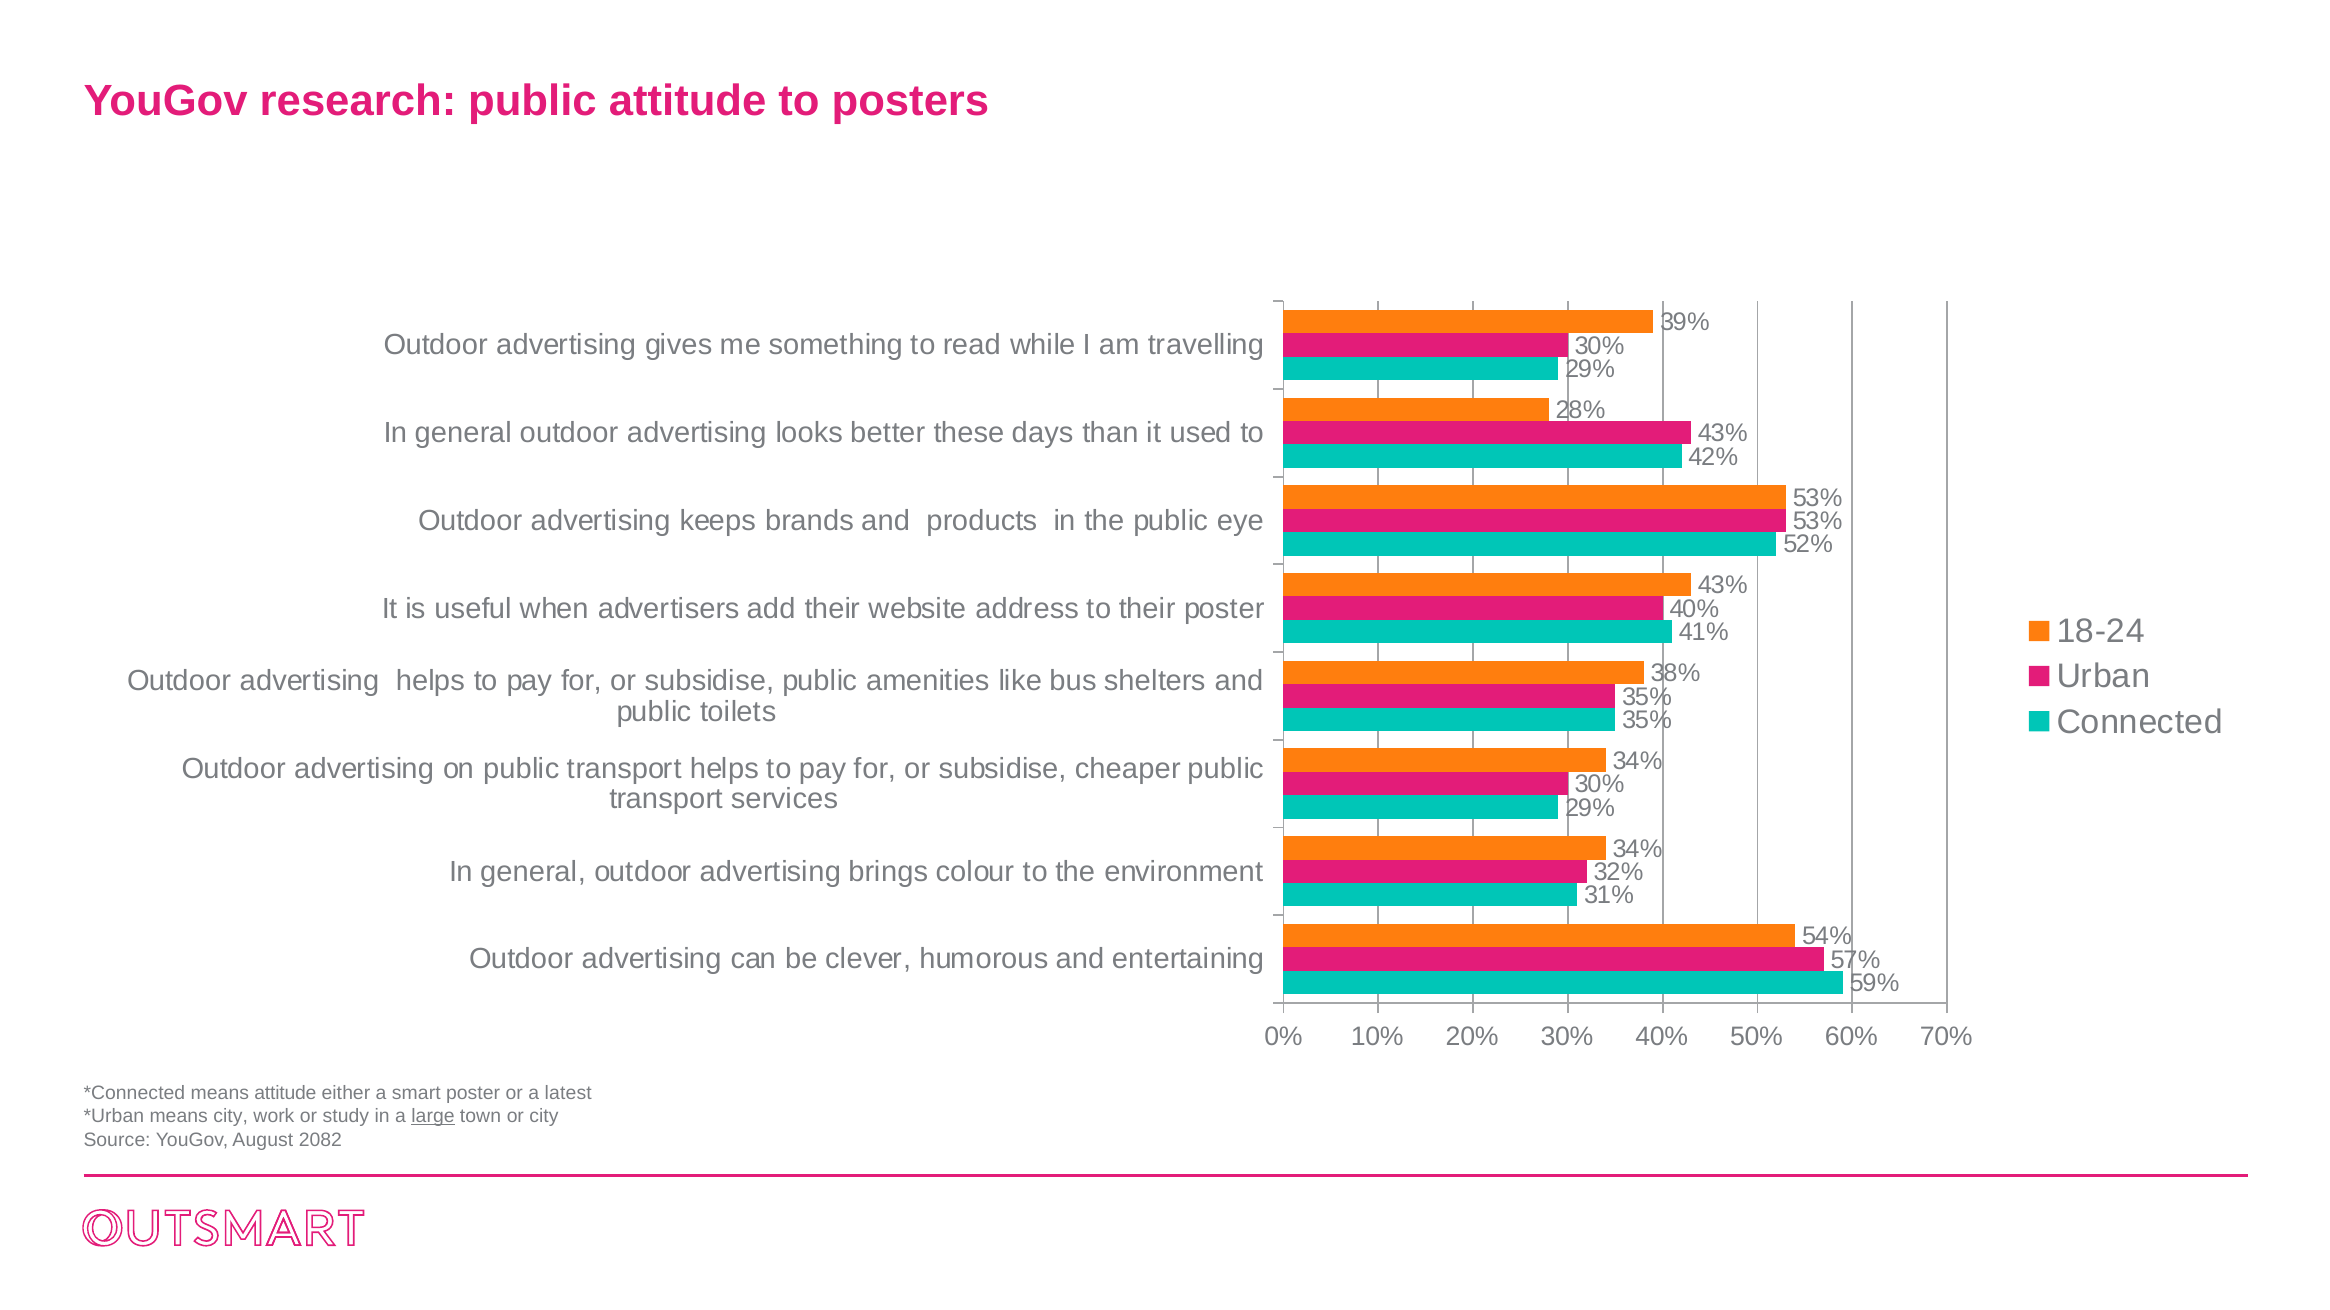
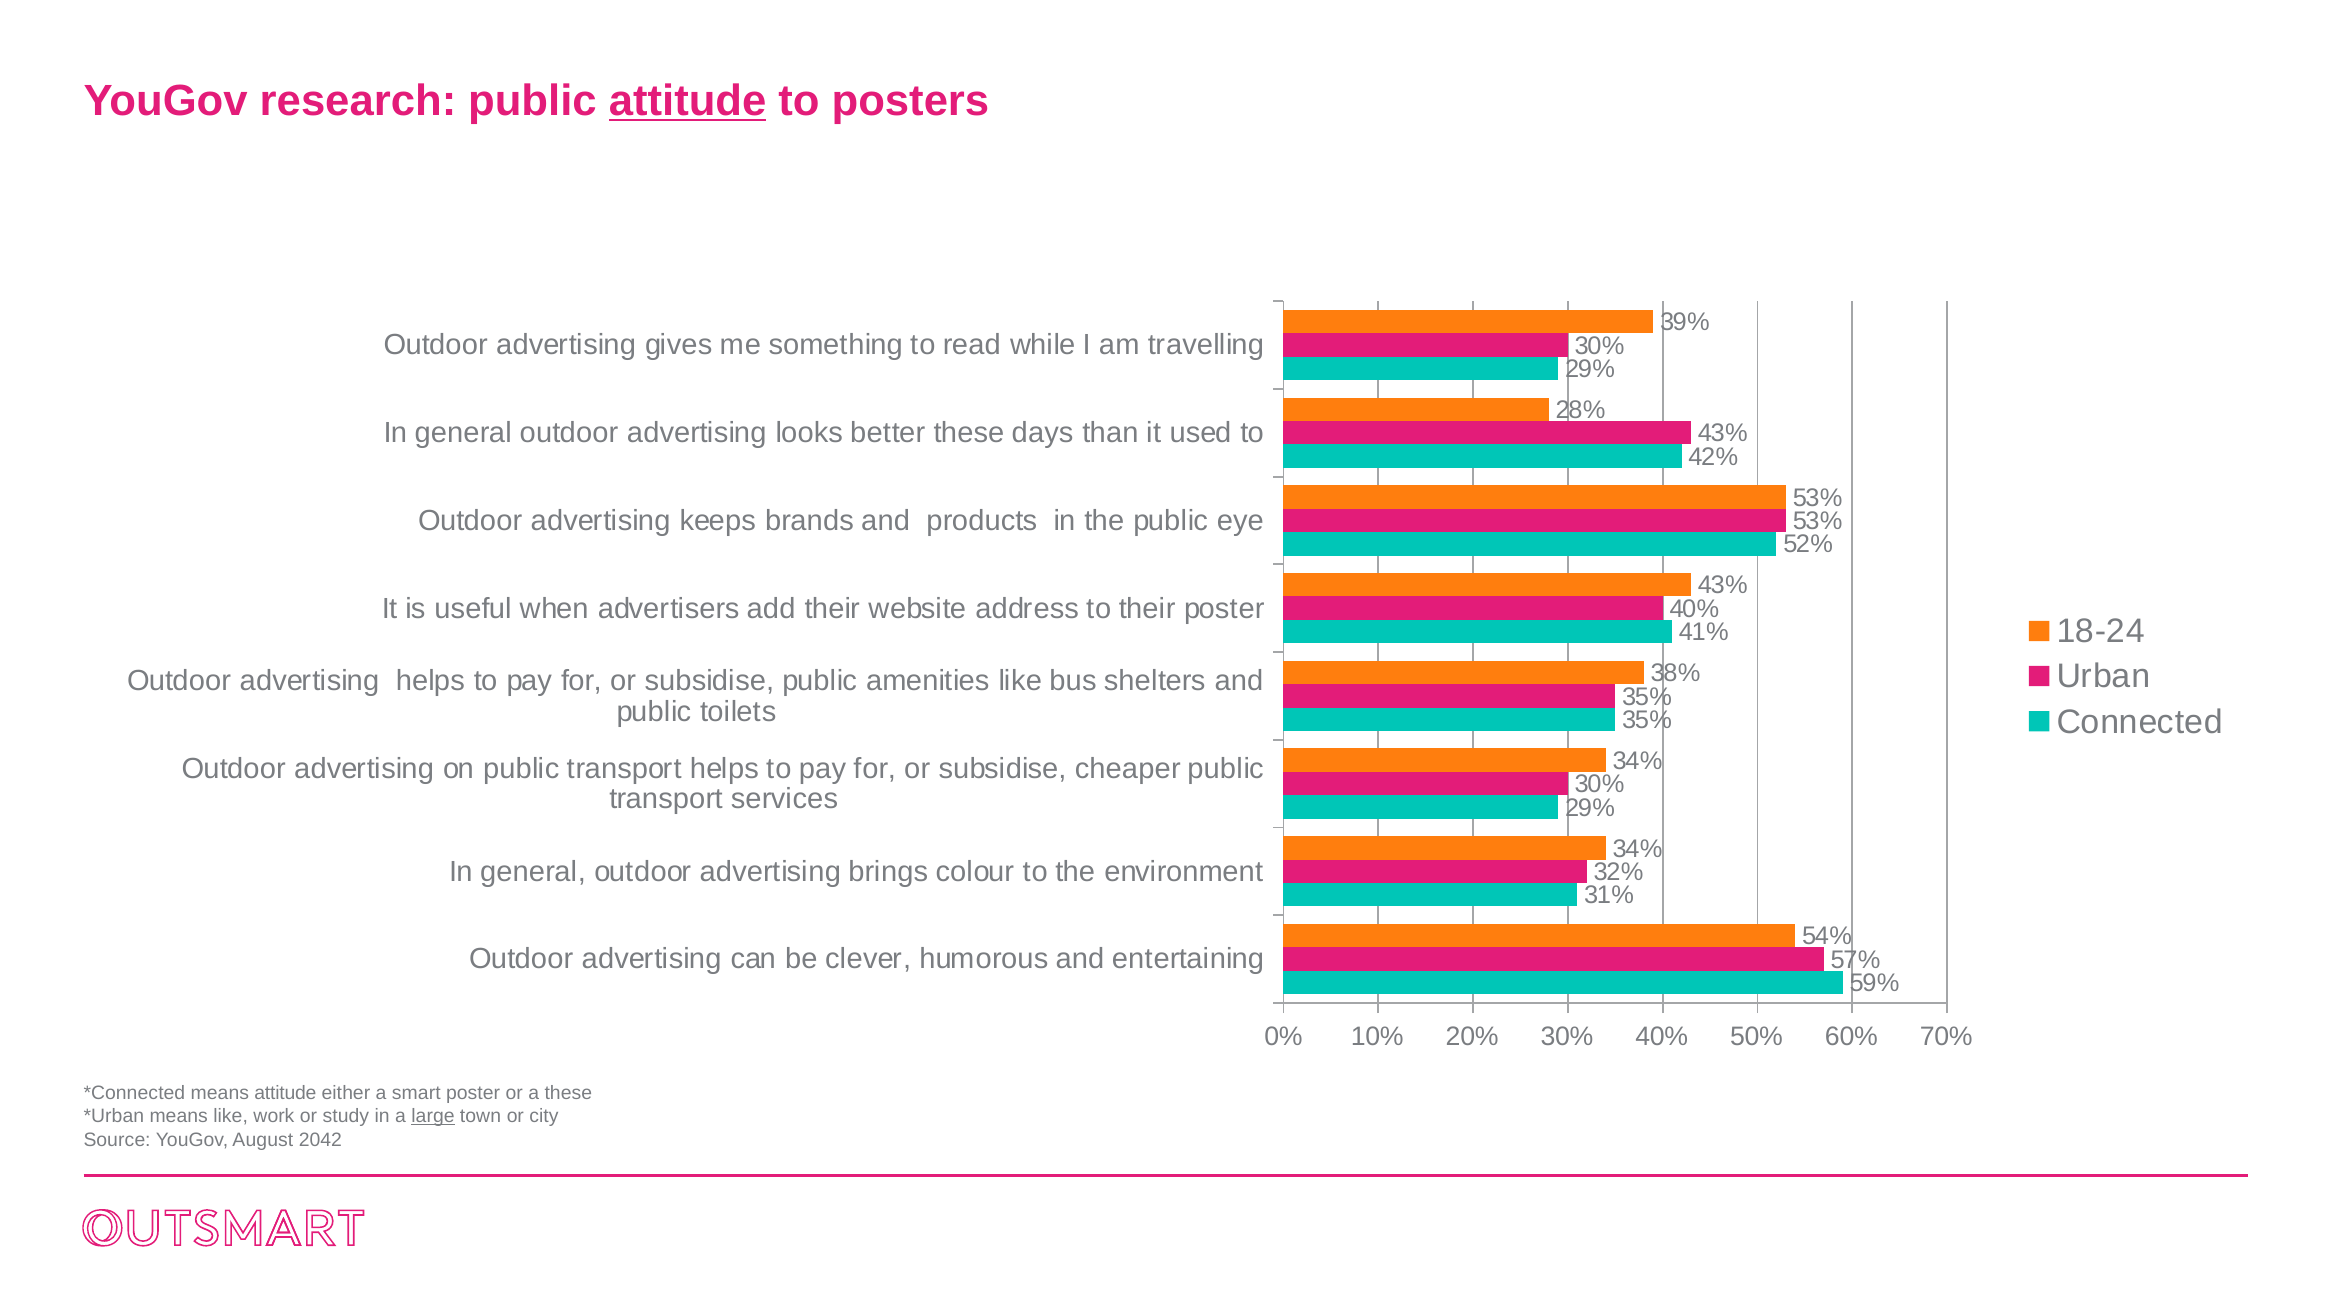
attitude at (688, 101) underline: none -> present
a latest: latest -> these
means city: city -> like
2082: 2082 -> 2042
